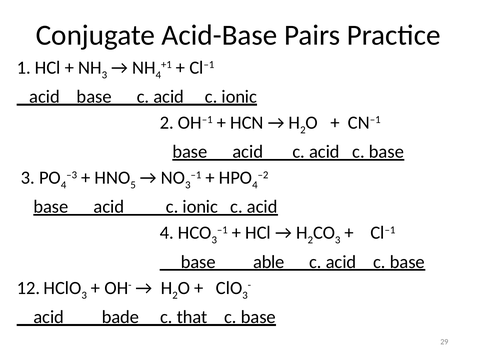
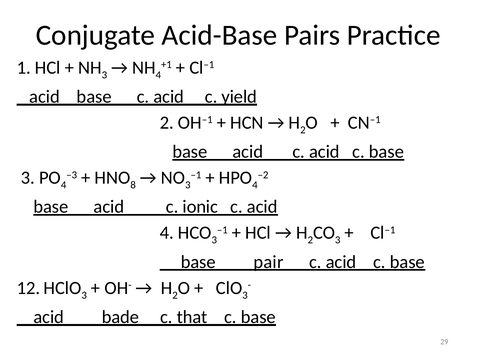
c acid c ionic: ionic -> yield
5: 5 -> 8
able: able -> pair
